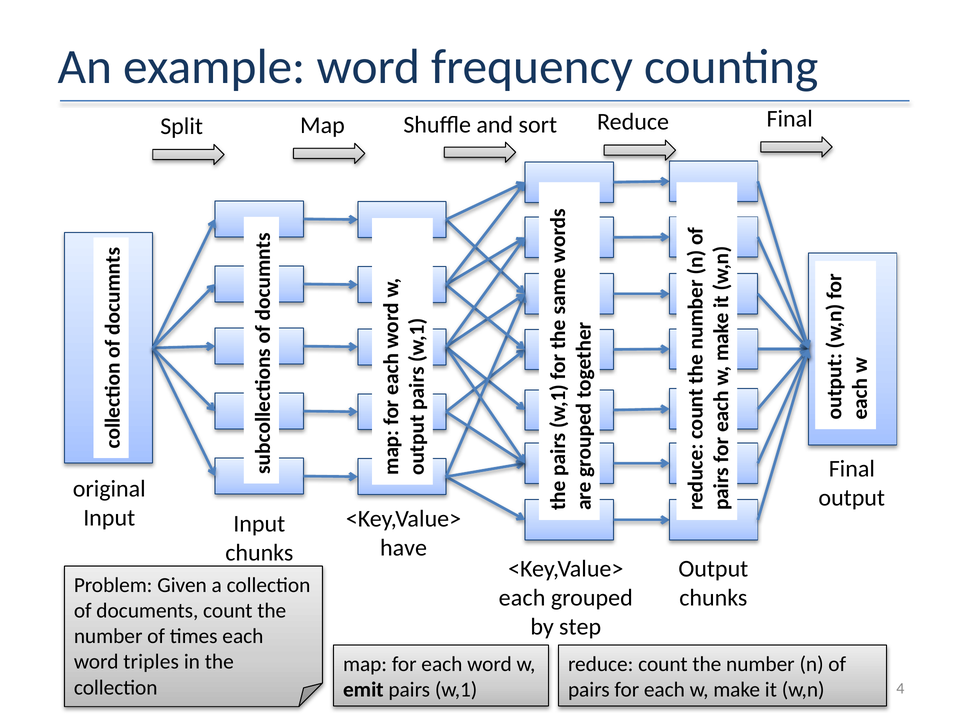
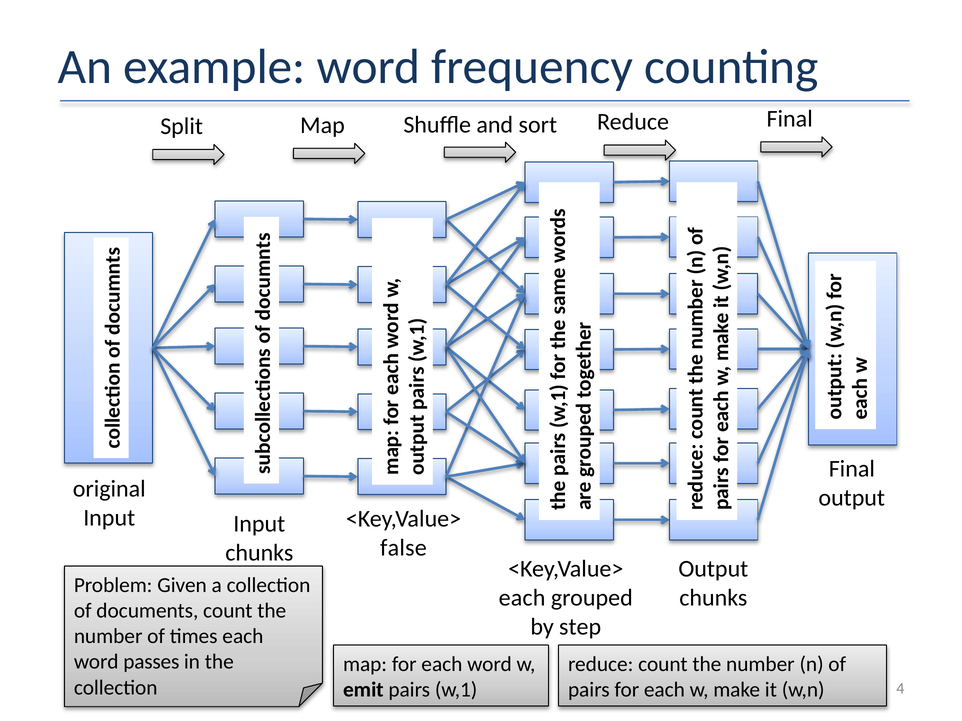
have: have -> false
triples: triples -> passes
